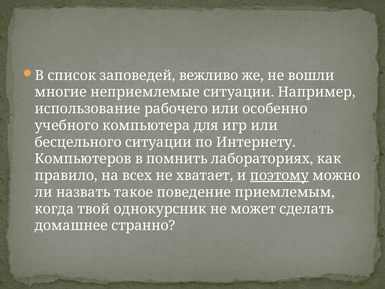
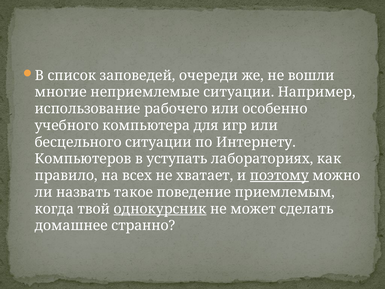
вежливо: вежливо -> очереди
помнить: помнить -> уступать
однокурсник underline: none -> present
